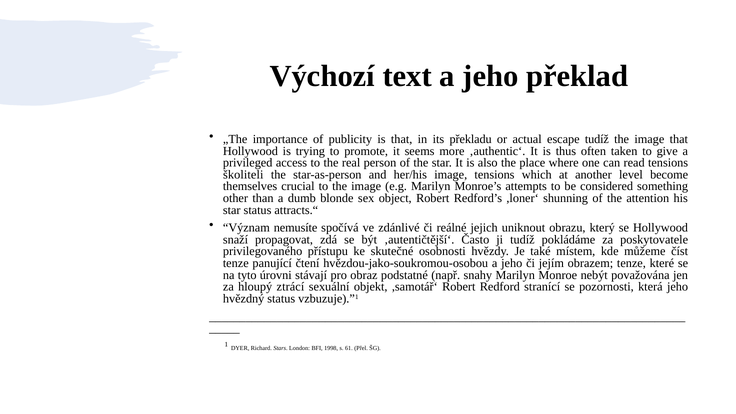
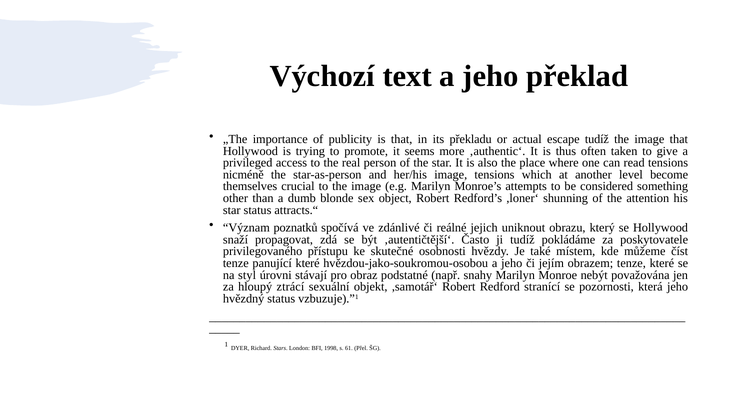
školiteli: školiteli -> nicméně
nemusíte: nemusíte -> poznatků
panující čtení: čtení -> které
tyto: tyto -> styl
